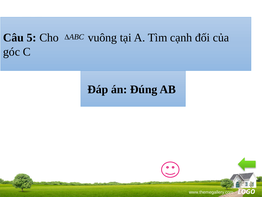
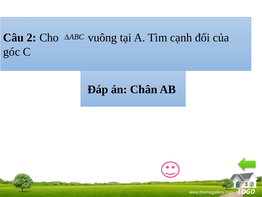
5: 5 -> 2
Đúng: Đúng -> Chân
